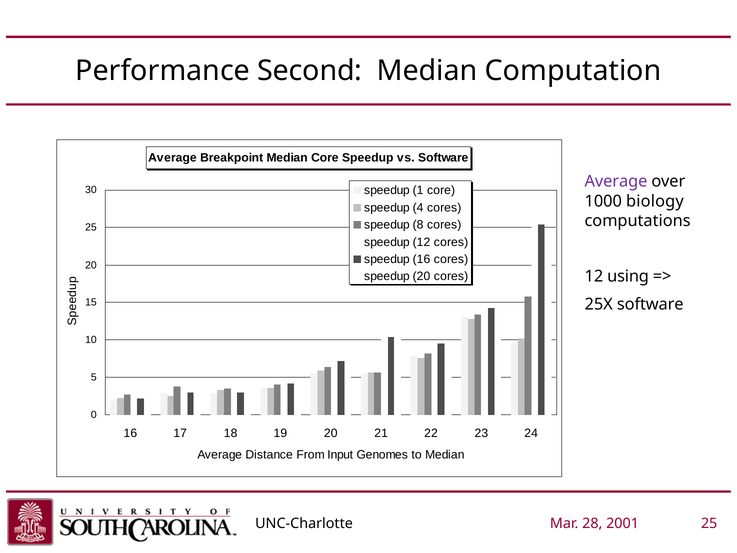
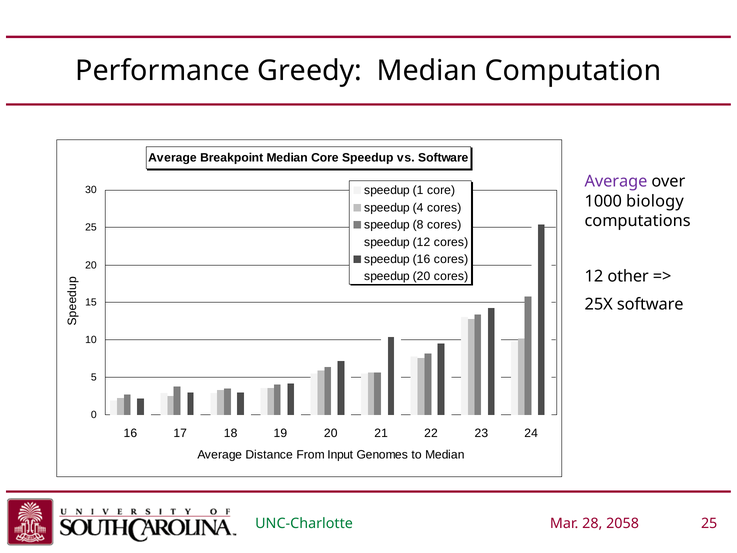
Second: Second -> Greedy
using: using -> other
UNC-Charlotte colour: black -> green
2001: 2001 -> 2058
